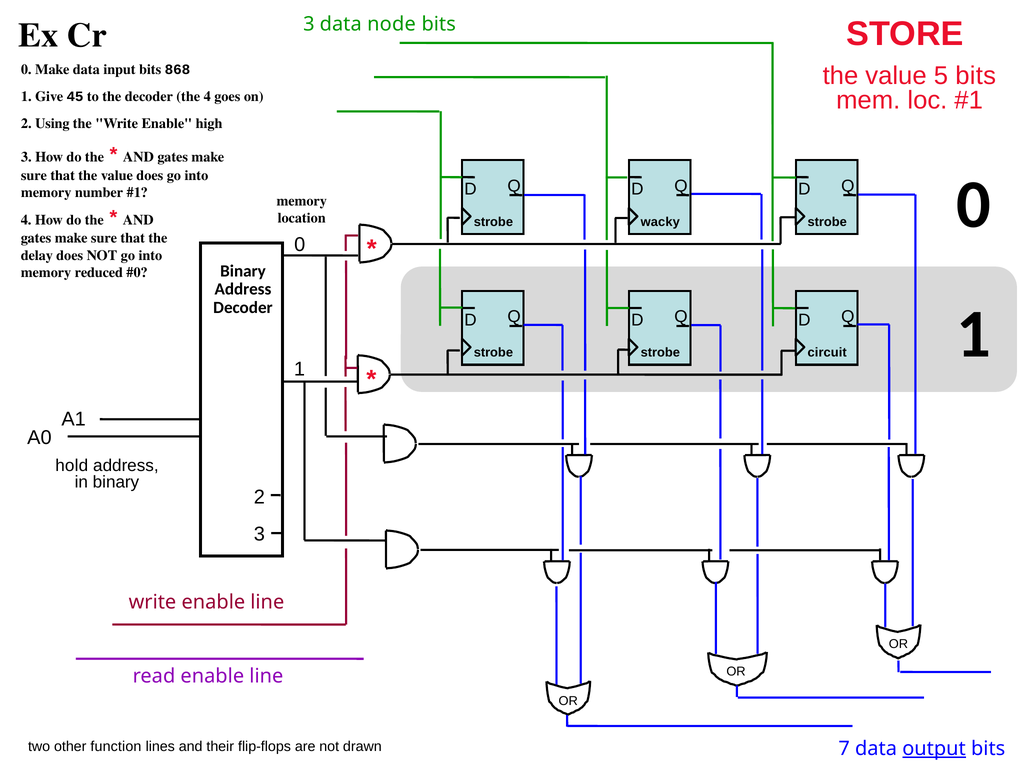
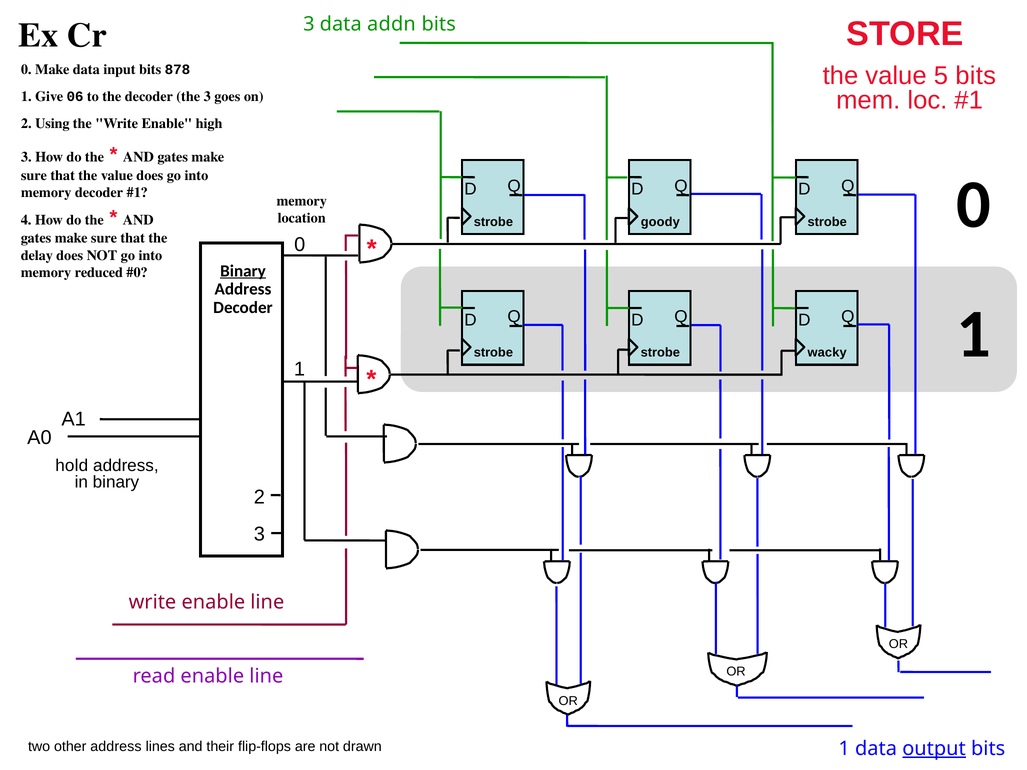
node: node -> addn
868: 868 -> 878
45: 45 -> 06
the 4: 4 -> 3
memory number: number -> decoder
wacky: wacky -> goody
Binary at (243, 271) underline: none -> present
circuit: circuit -> wacky
other function: function -> address
drawn 7: 7 -> 1
